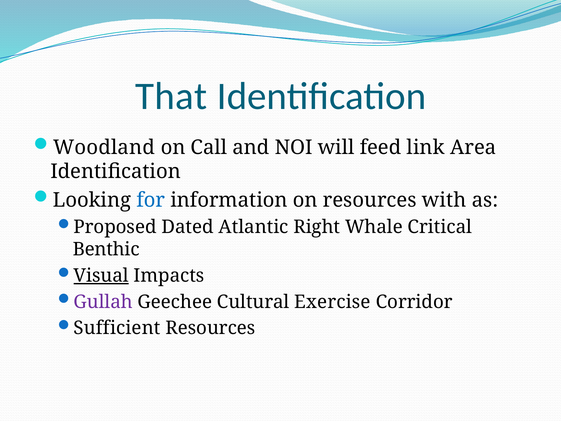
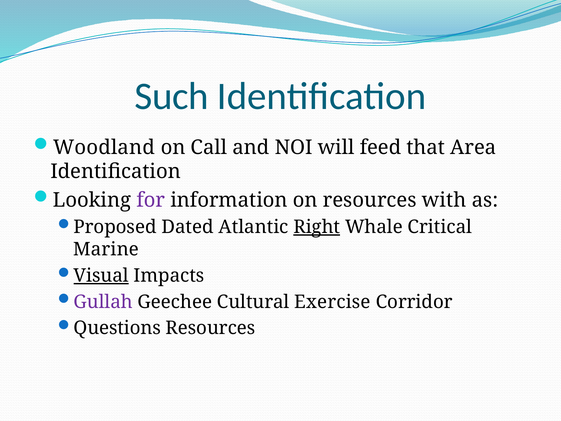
That: That -> Such
link: link -> that
for colour: blue -> purple
Right underline: none -> present
Benthic: Benthic -> Marine
Sufficient: Sufficient -> Questions
